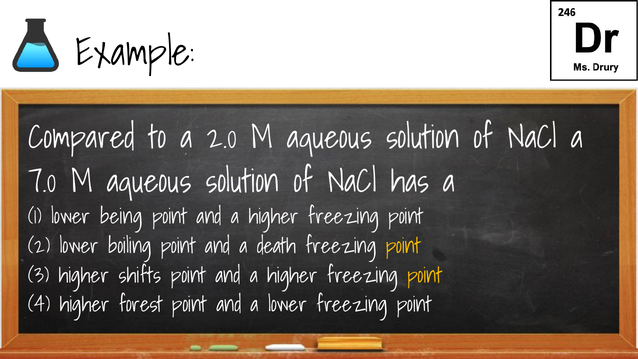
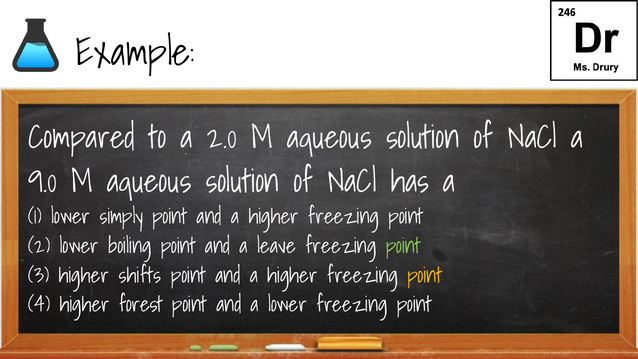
7.0: 7.0 -> 9.0
being: being -> simply
death: death -> leave
point at (403, 246) colour: yellow -> light green
